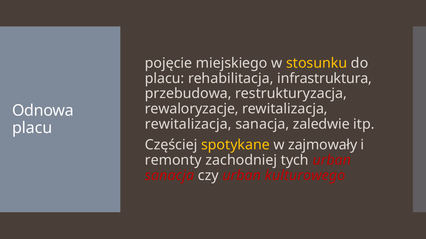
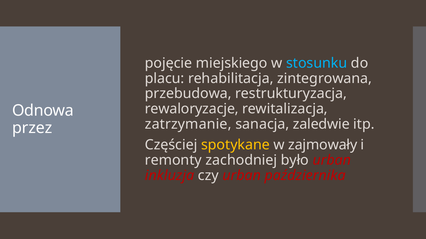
stosunku colour: yellow -> light blue
infrastruktura: infrastruktura -> zintegrowana
rewitalizacja at (188, 125): rewitalizacja -> zatrzymanie
placu at (32, 128): placu -> przez
tych: tych -> było
sanacja at (169, 176): sanacja -> inkluzja
kulturowego: kulturowego -> października
